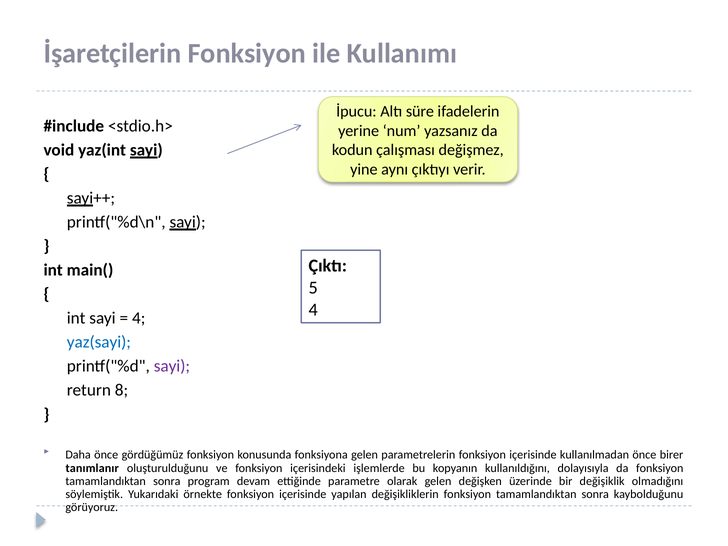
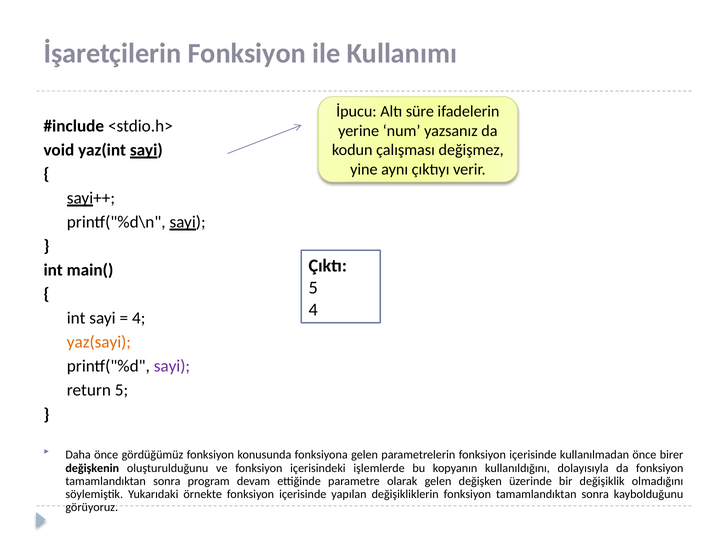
yaz(sayi colour: blue -> orange
return 8: 8 -> 5
tanımlanır: tanımlanır -> değişkenin
